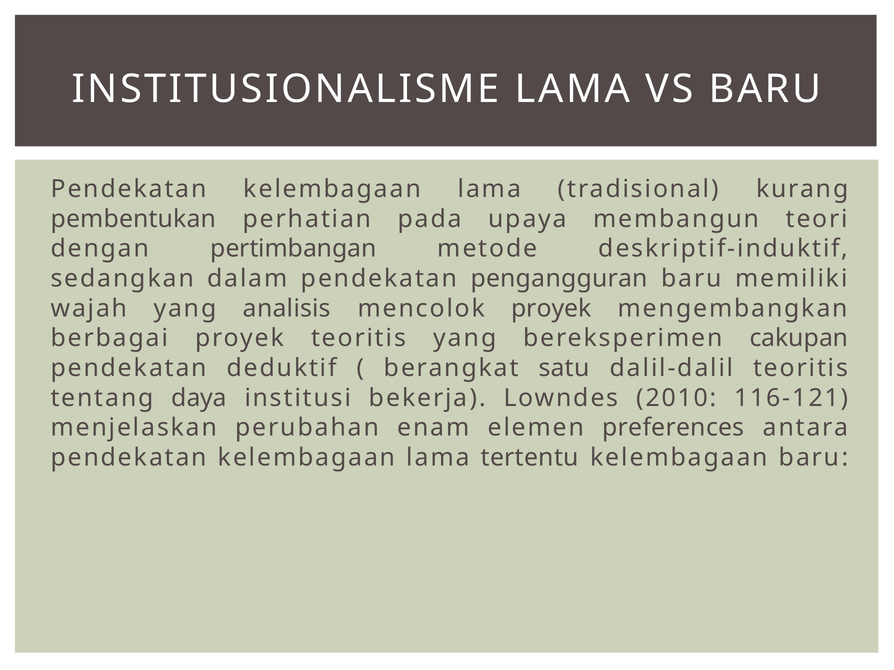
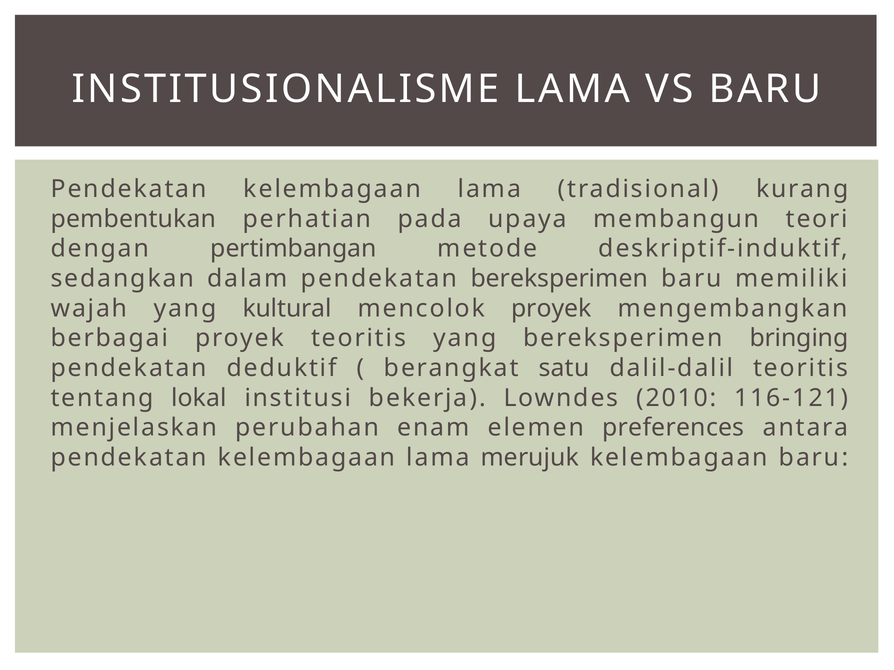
pendekatan pengangguran: pengangguran -> bereksperimen
analisis: analisis -> kultural
cakupan: cakupan -> bringing
daya: daya -> lokal
tertentu: tertentu -> merujuk
